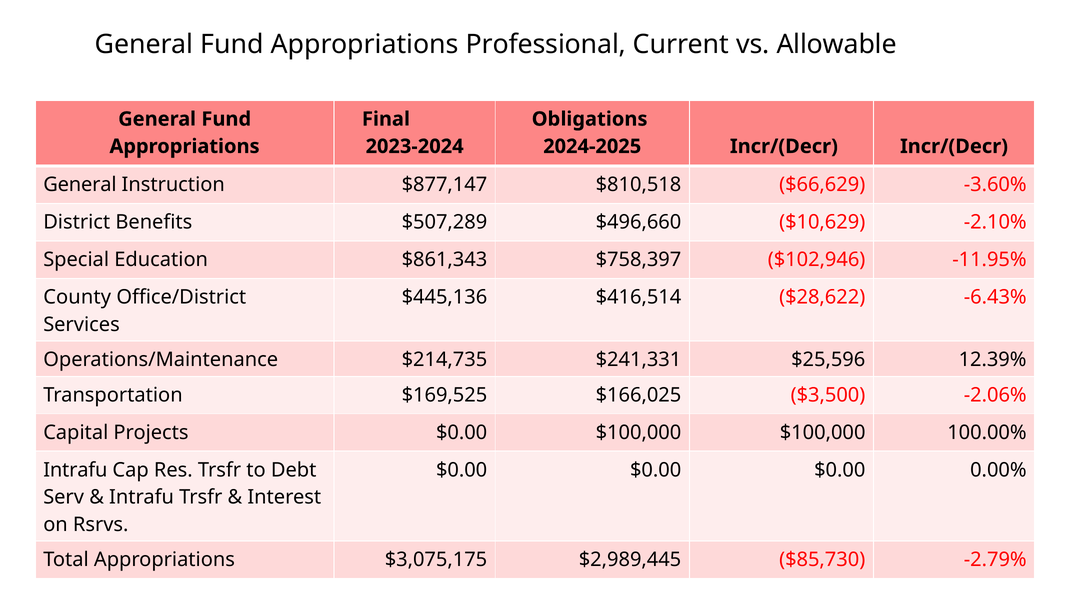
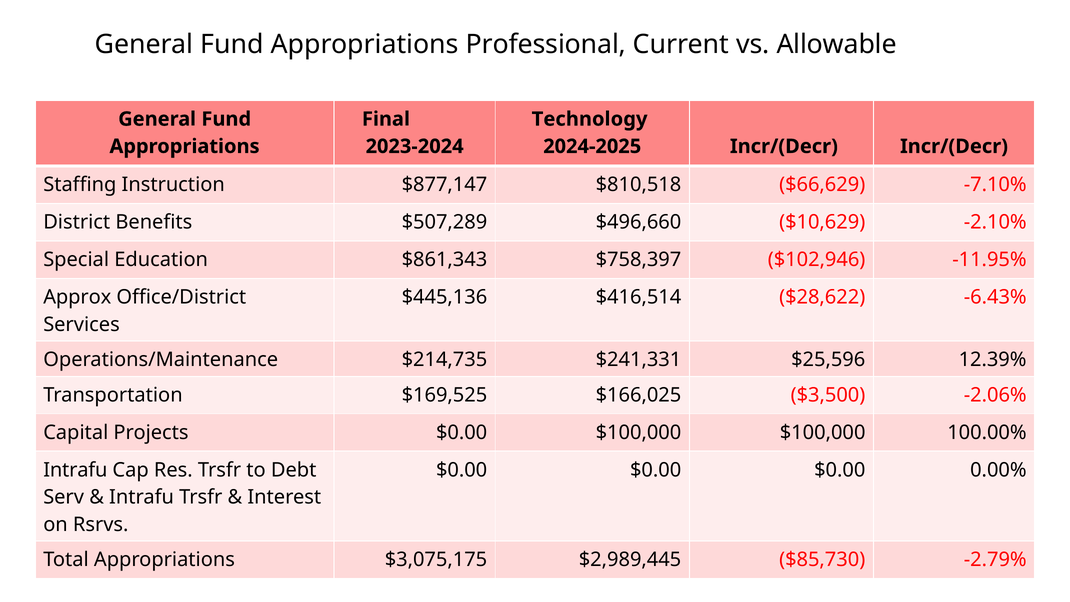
Obligations: Obligations -> Technology
General at (80, 185): General -> Staffing
-3.60%: -3.60% -> -7.10%
County: County -> Approx
